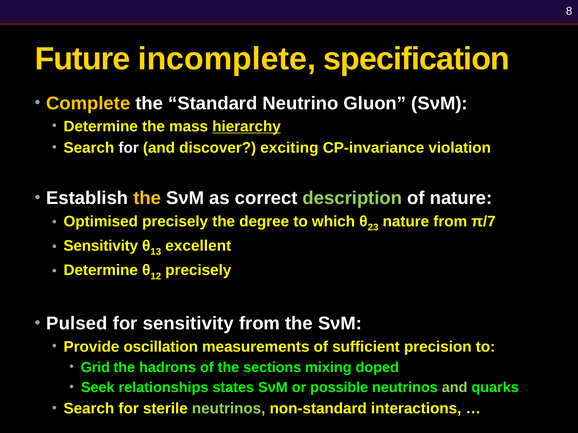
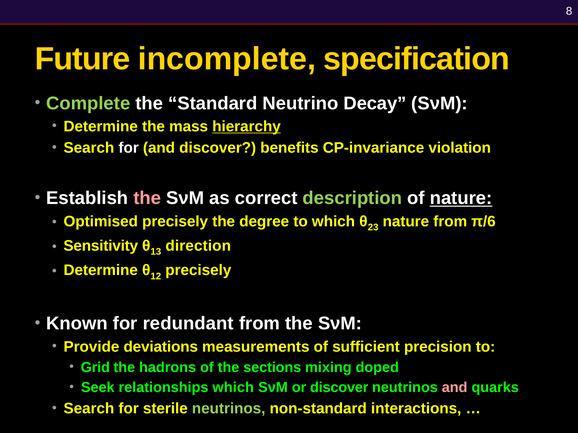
Complete colour: yellow -> light green
Gluon: Gluon -> Decay
exciting: exciting -> benefits
the at (147, 198) colour: yellow -> pink
nature at (461, 198) underline: none -> present
π/7: π/7 -> π/6
excellent: excellent -> direction
Pulsed: Pulsed -> Known
for sensitivity: sensitivity -> redundant
oscillation: oscillation -> deviations
relationships states: states -> which
or possible: possible -> discover
and at (455, 388) colour: light green -> pink
